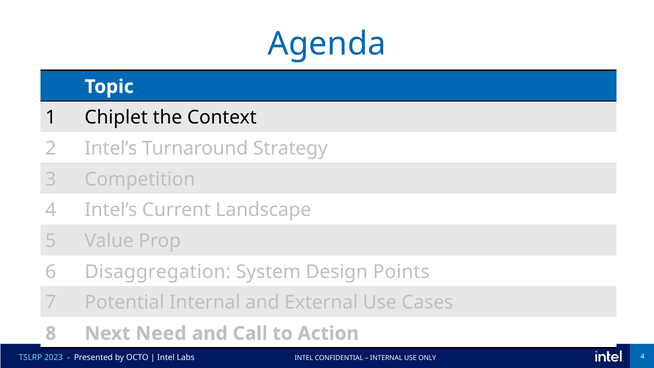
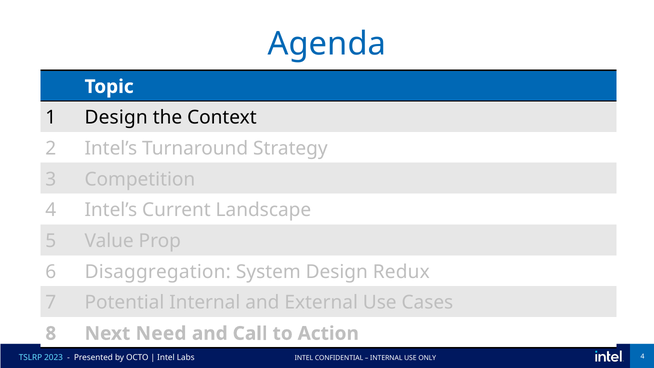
1 Chiplet: Chiplet -> Design
Points: Points -> Redux
